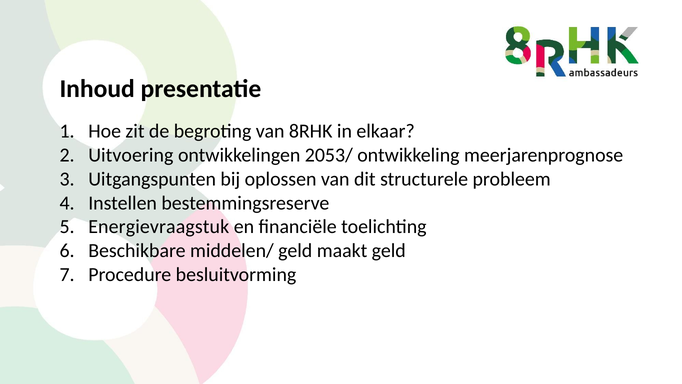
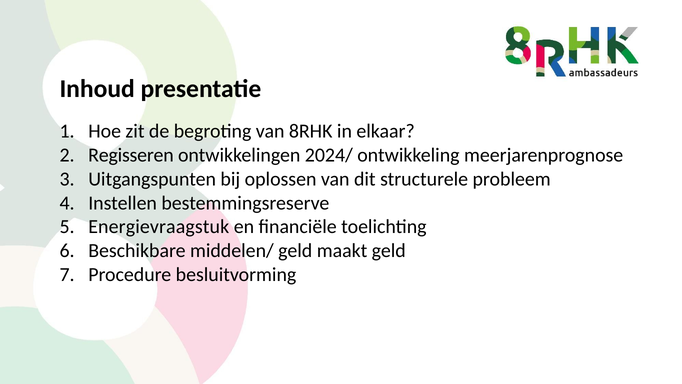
Uitvoering: Uitvoering -> Regisseren
2053/: 2053/ -> 2024/
